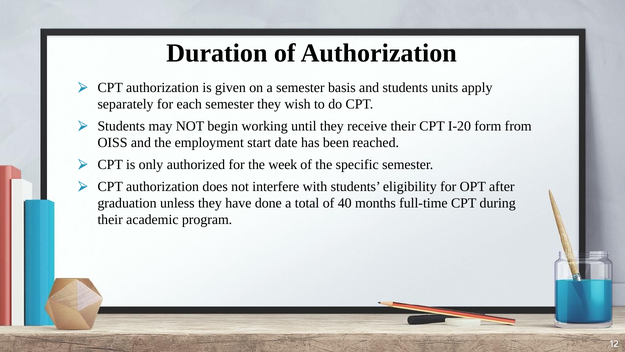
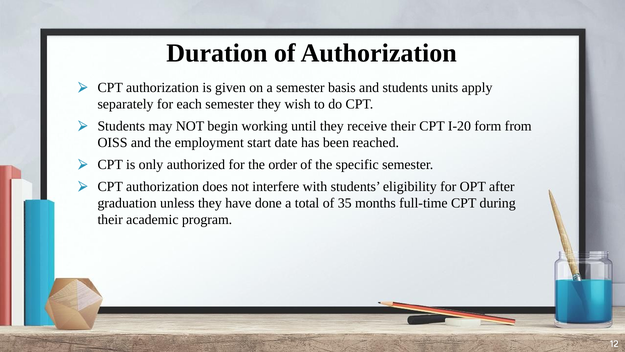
week: week -> order
40: 40 -> 35
